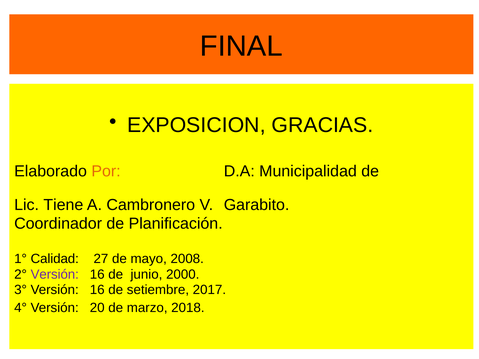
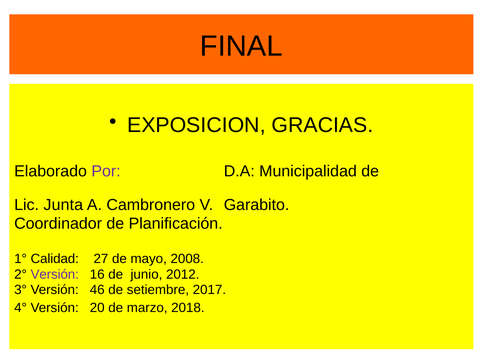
Por colour: orange -> purple
Tiene: Tiene -> Junta
2000: 2000 -> 2012
3° Versión 16: 16 -> 46
